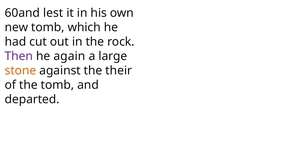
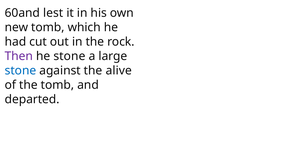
he again: again -> stone
stone at (20, 71) colour: orange -> blue
their: their -> alive
